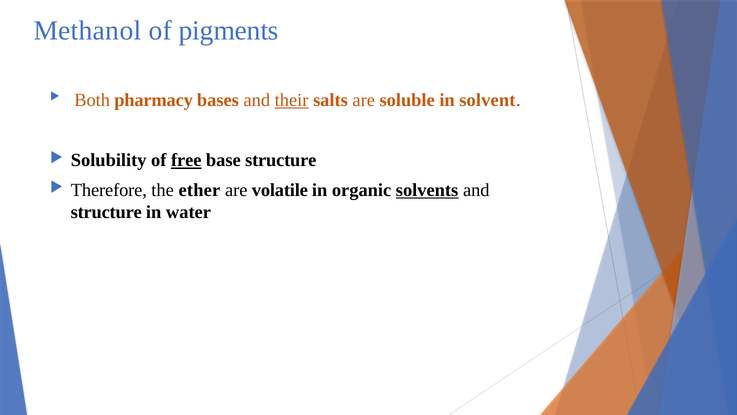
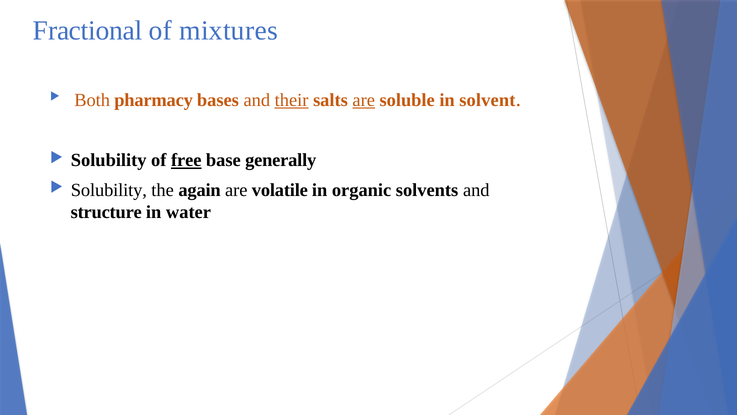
Methanol: Methanol -> Fractional
pigments: pigments -> mixtures
are at (364, 100) underline: none -> present
base structure: structure -> generally
Therefore at (109, 190): Therefore -> Solubility
ether: ether -> again
solvents underline: present -> none
